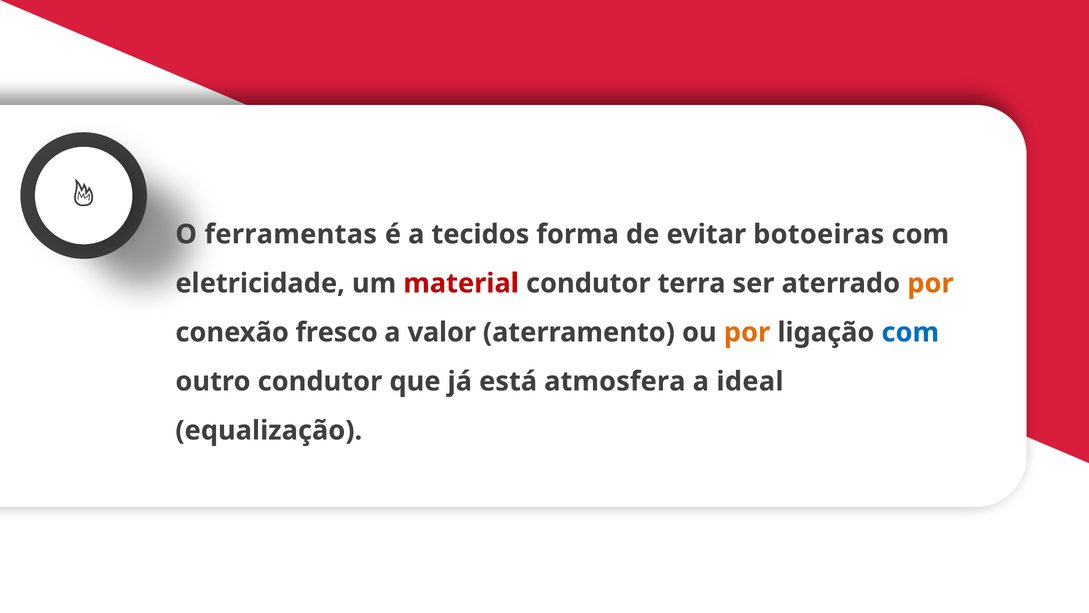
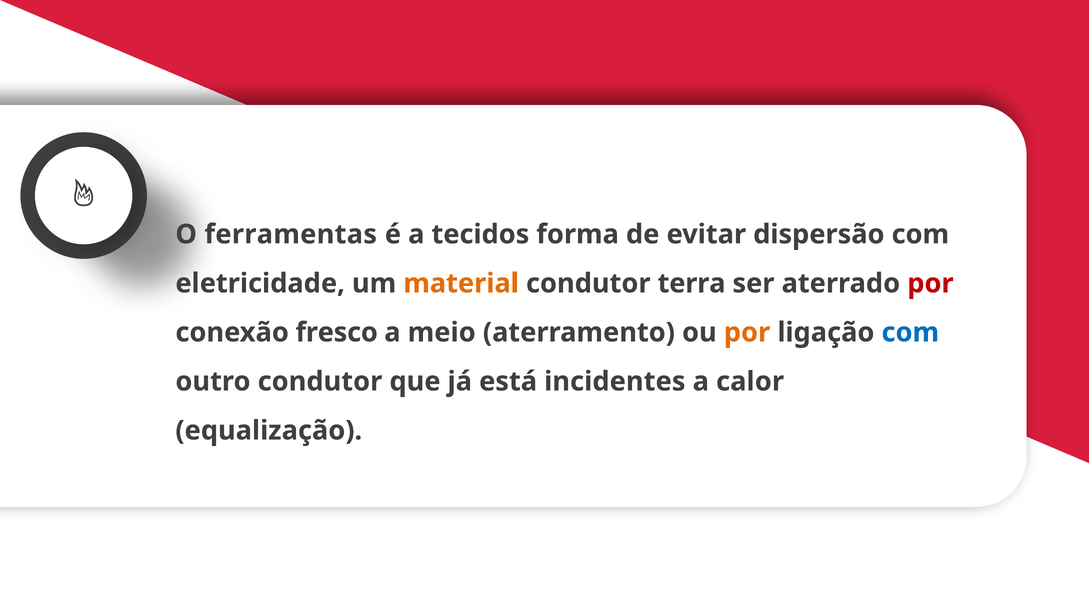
botoeiras: botoeiras -> dispersão
material colour: red -> orange
por at (930, 283) colour: orange -> red
valor: valor -> meio
atmosfera: atmosfera -> incidentes
ideal: ideal -> calor
